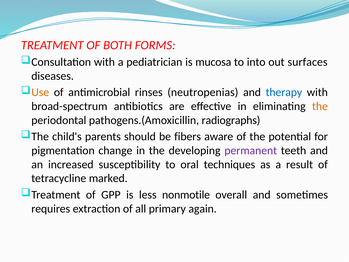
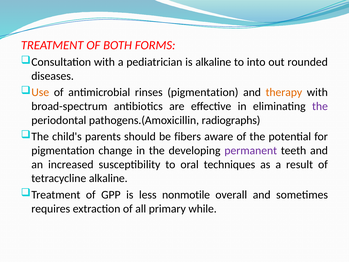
is mucosa: mucosa -> alkaline
surfaces: surfaces -> rounded
rinses neutropenias: neutropenias -> pigmentation
therapy colour: blue -> orange
the at (320, 106) colour: orange -> purple
tetracycline marked: marked -> alkaline
again: again -> while
